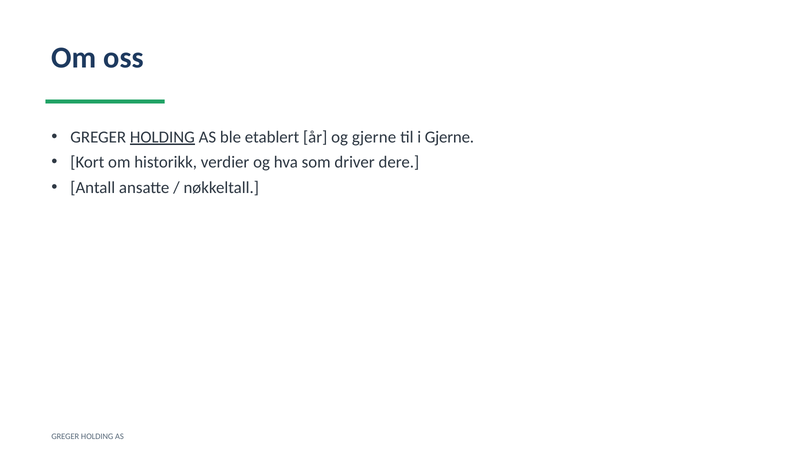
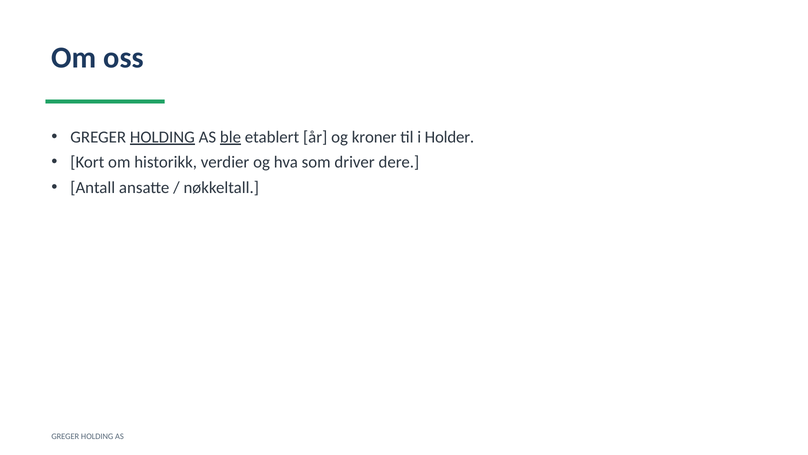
ble underline: none -> present
og gjerne: gjerne -> kroner
i Gjerne: Gjerne -> Holder
